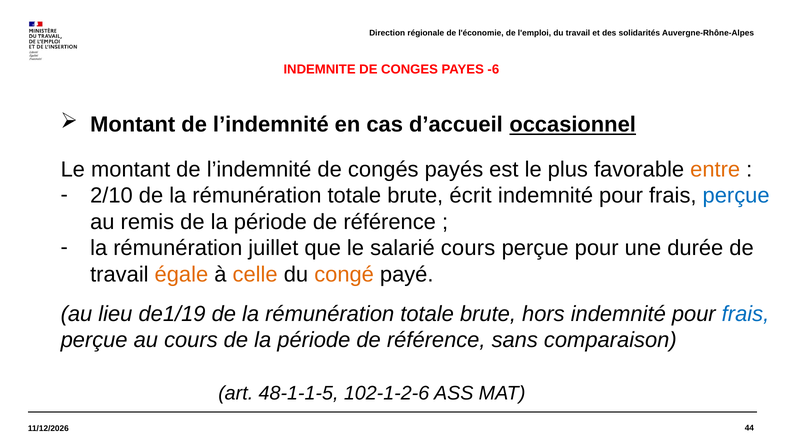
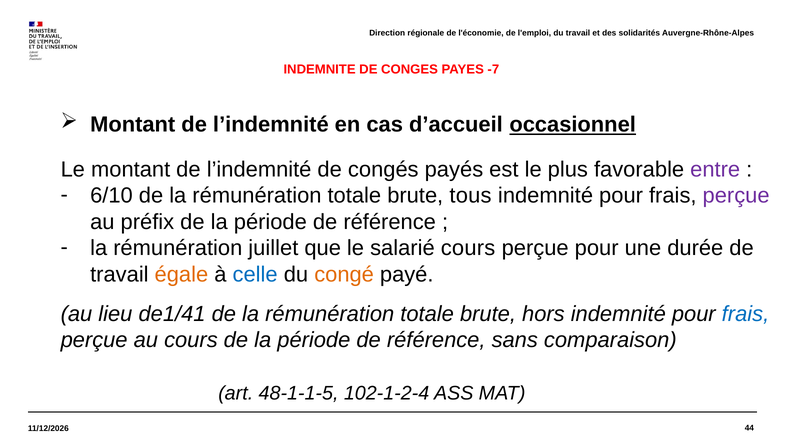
-6: -6 -> -7
entre colour: orange -> purple
2/10: 2/10 -> 6/10
écrit: écrit -> tous
perçue at (736, 196) colour: blue -> purple
remis: remis -> préfix
celle colour: orange -> blue
de1/19: de1/19 -> de1/41
102-1-2-6: 102-1-2-6 -> 102-1-2-4
